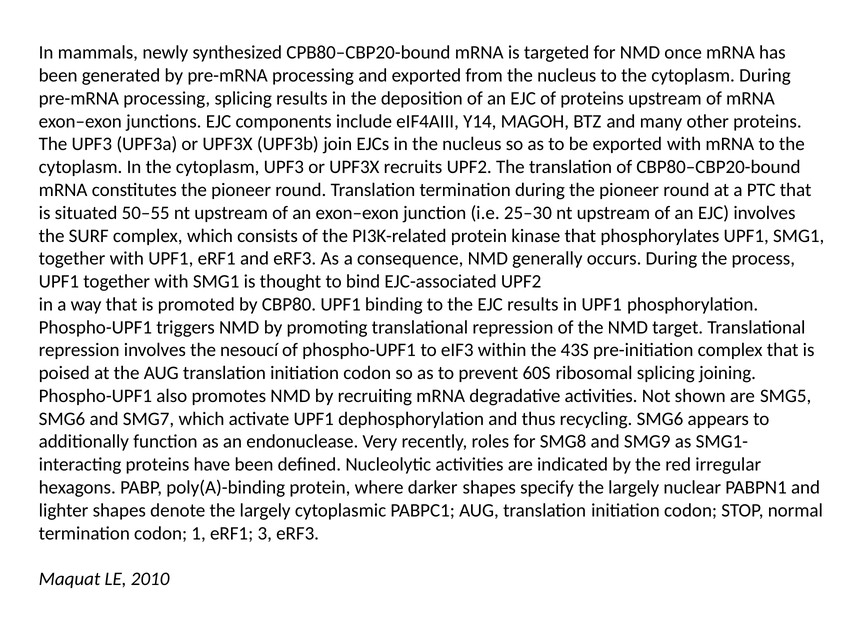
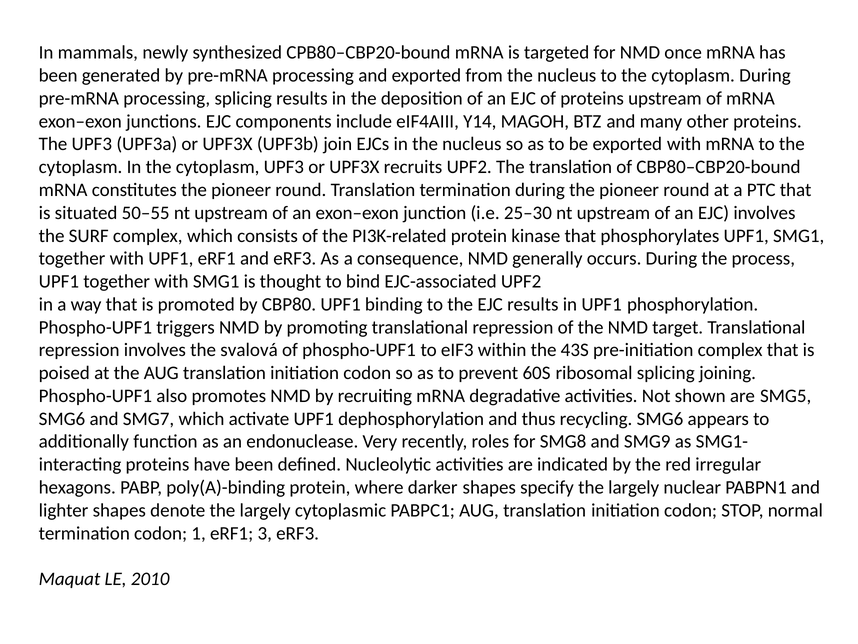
nesoucí: nesoucí -> svalová
